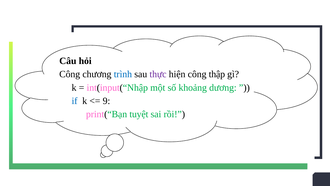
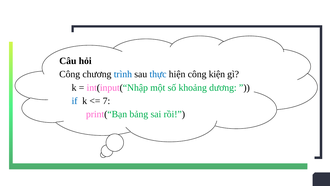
thực colour: purple -> blue
thập: thập -> kiện
9: 9 -> 7
tuyệt: tuyệt -> bảng
